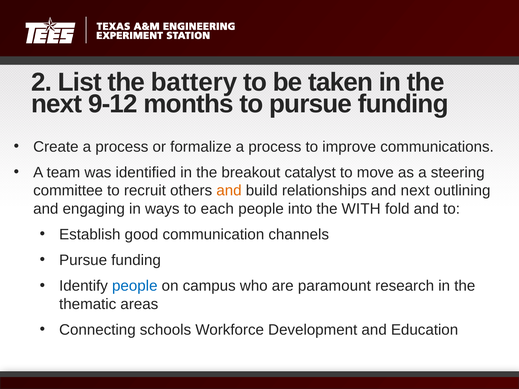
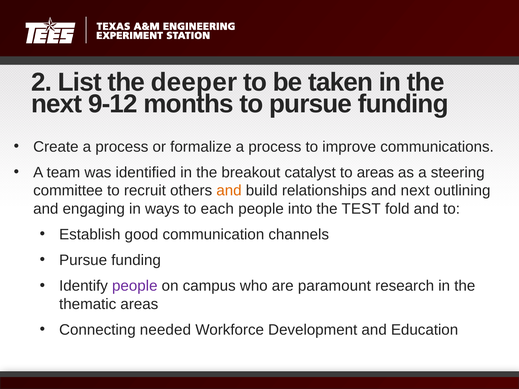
battery: battery -> deeper
to move: move -> areas
WITH: WITH -> TEST
people at (135, 286) colour: blue -> purple
schools: schools -> needed
